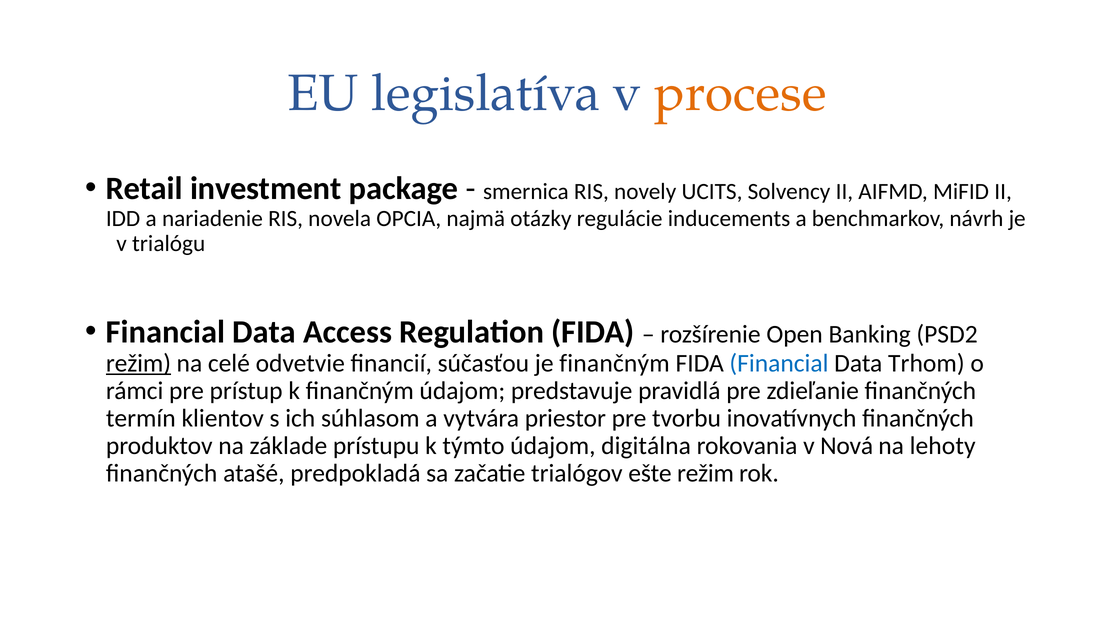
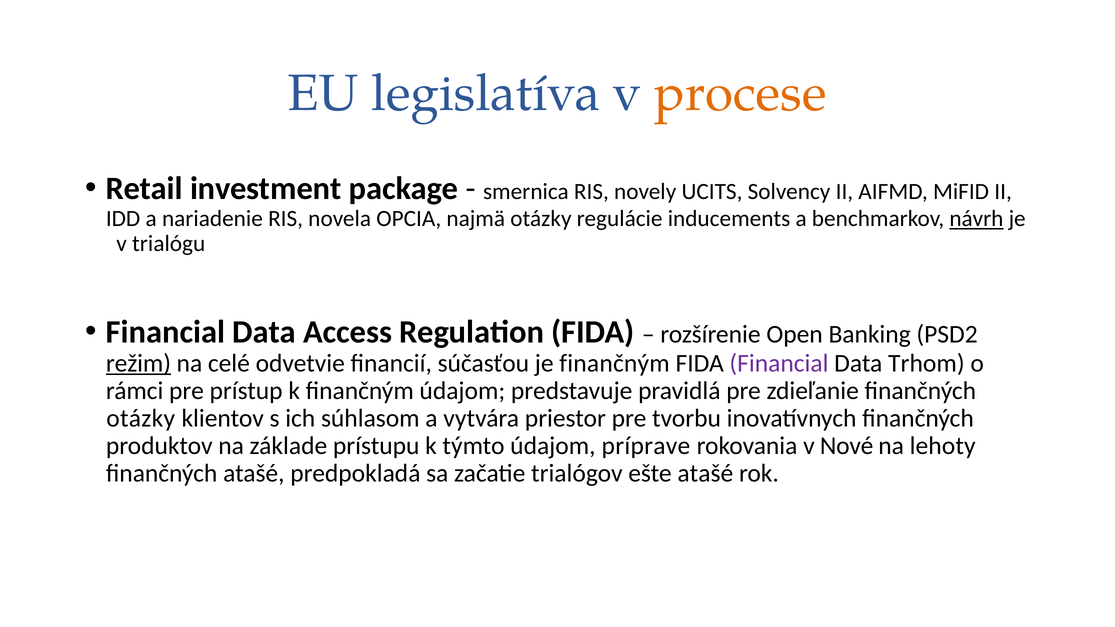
návrh underline: none -> present
Financial at (779, 363) colour: blue -> purple
termín at (141, 419): termín -> otázky
digitálna: digitálna -> príprave
Nová: Nová -> Nové
ešte režim: režim -> atašé
